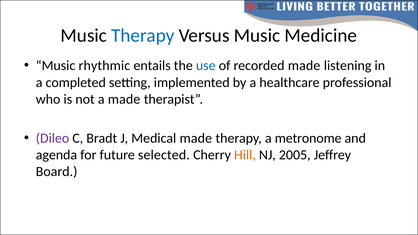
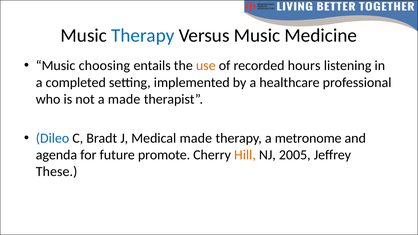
rhythmic: rhythmic -> choosing
use colour: blue -> orange
recorded made: made -> hours
Dileo colour: purple -> blue
selected: selected -> promote
Board: Board -> These
